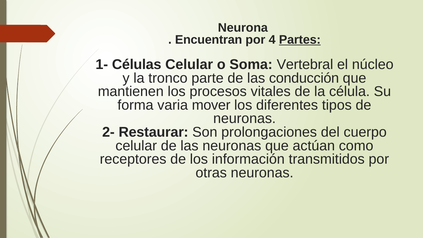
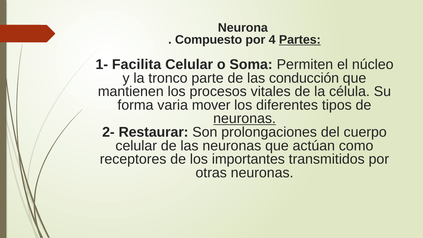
Encuentran: Encuentran -> Compuesto
Células: Células -> Facilita
Vertebral: Vertebral -> Permiten
neuronas at (245, 119) underline: none -> present
información: información -> importantes
